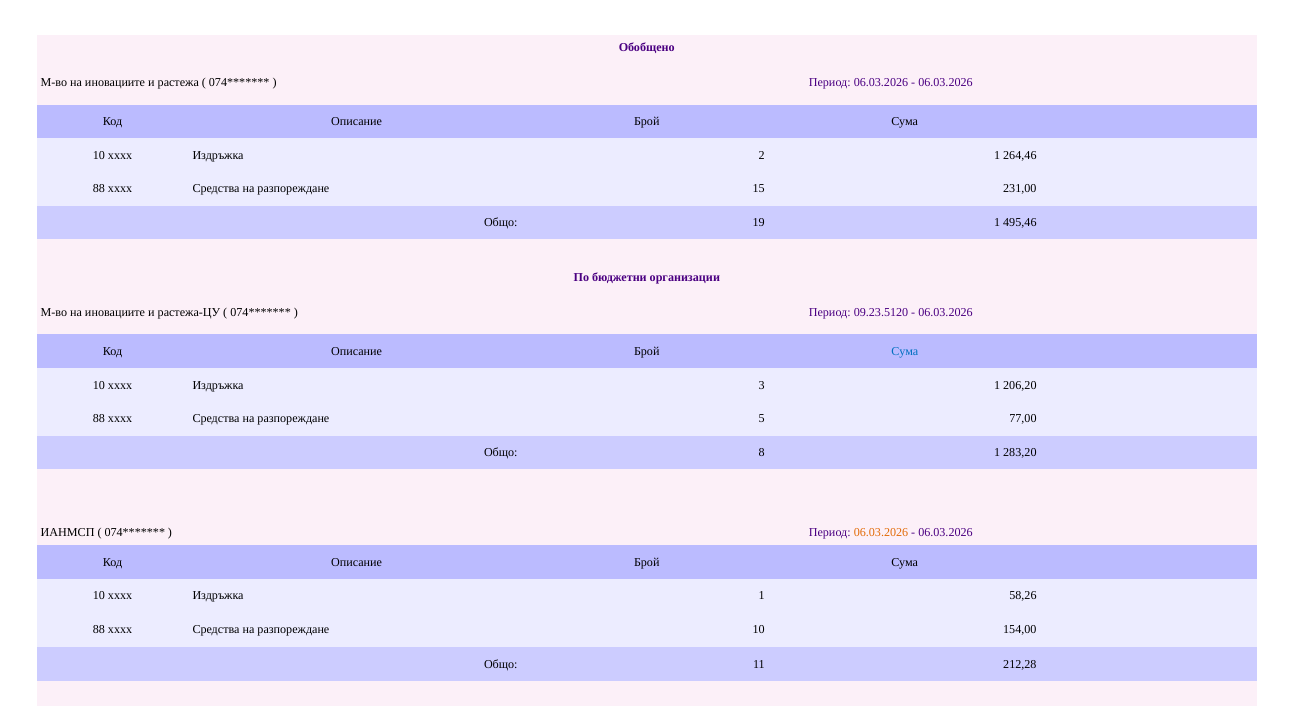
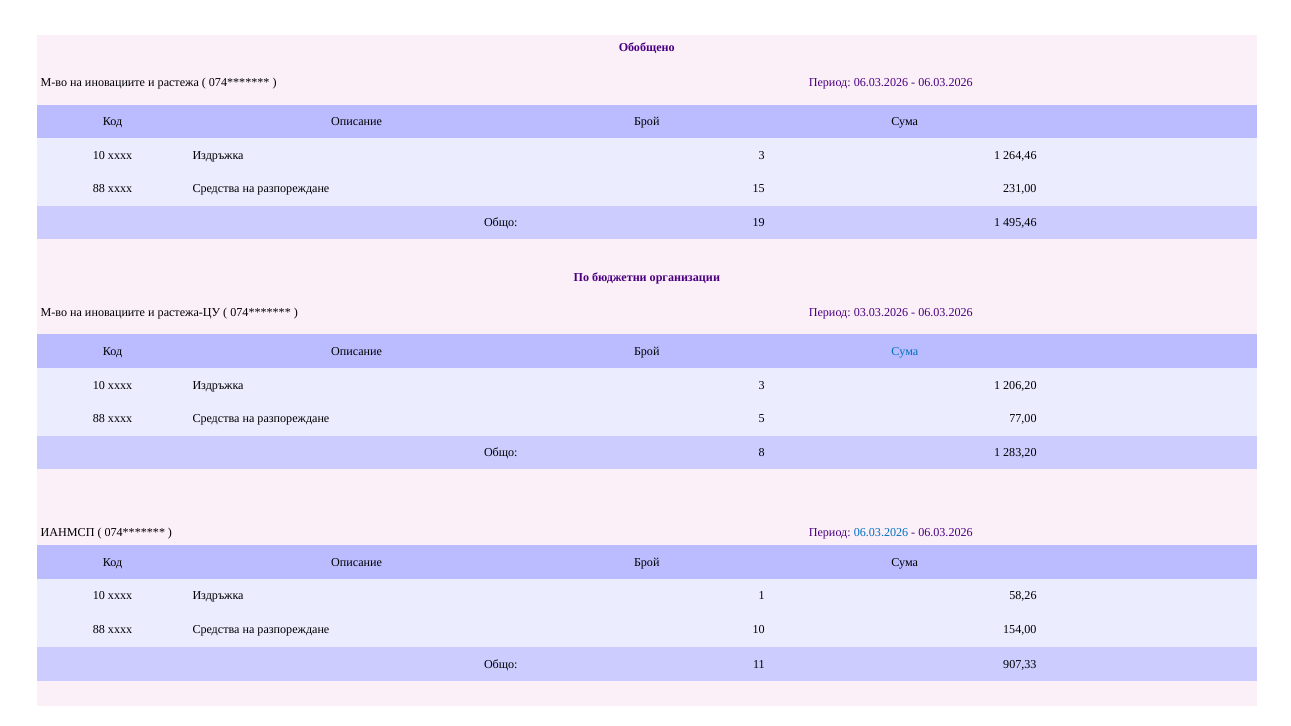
2 at (762, 155): 2 -> 3
09.23.5120: 09.23.5120 -> 03.03.2026
06.03.2026 at (881, 533) colour: orange -> blue
212,28: 212,28 -> 907,33
